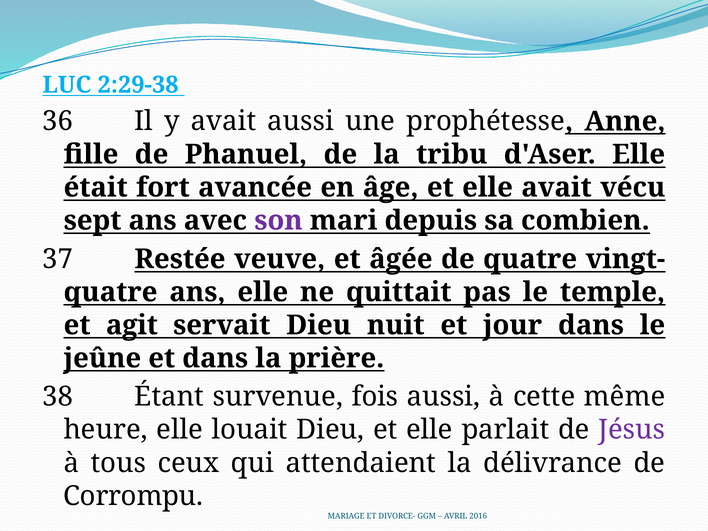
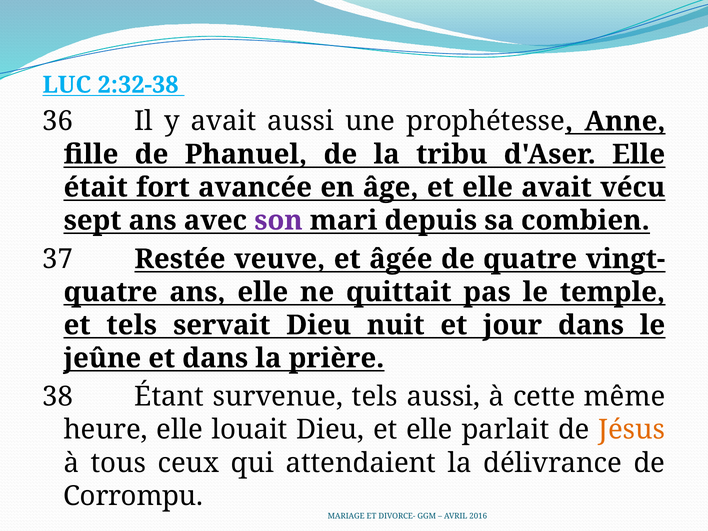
2:29-38: 2:29-38 -> 2:32-38
et agit: agit -> tels
survenue fois: fois -> tels
Jésus colour: purple -> orange
